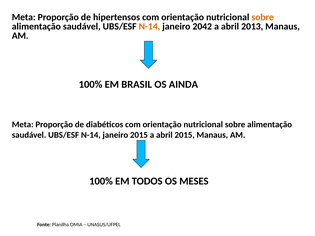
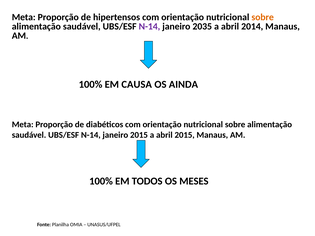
N-14 at (149, 27) colour: orange -> purple
2042: 2042 -> 2035
2013: 2013 -> 2014
BRASIL: BRASIL -> CAUSA
